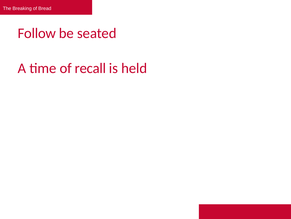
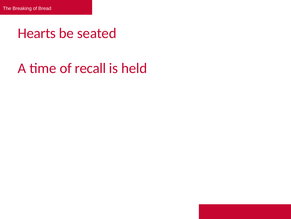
Follow: Follow -> Hearts
